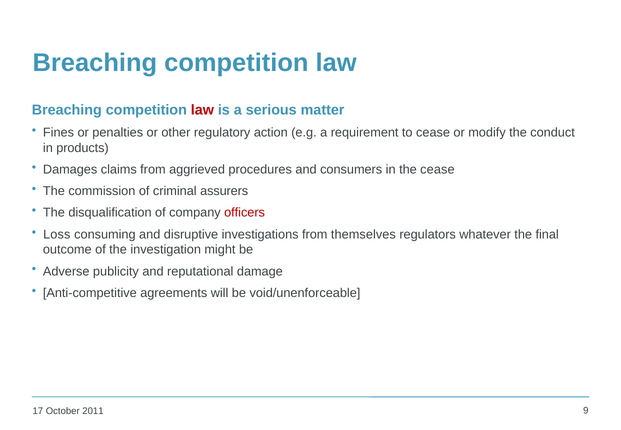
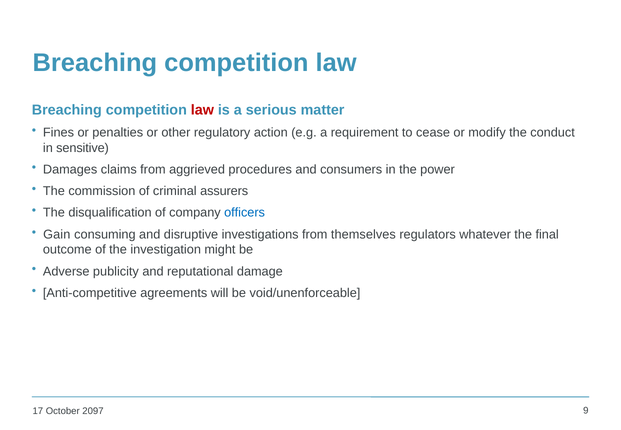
products: products -> sensitive
the cease: cease -> power
officers colour: red -> blue
Loss: Loss -> Gain
2011: 2011 -> 2097
